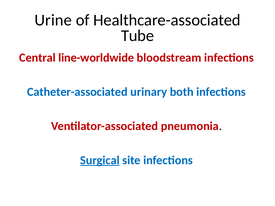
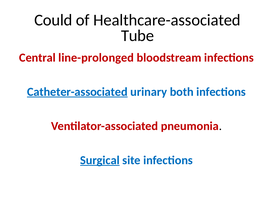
Urine: Urine -> Could
line-worldwide: line-worldwide -> line-prolonged
Catheter-associated underline: none -> present
